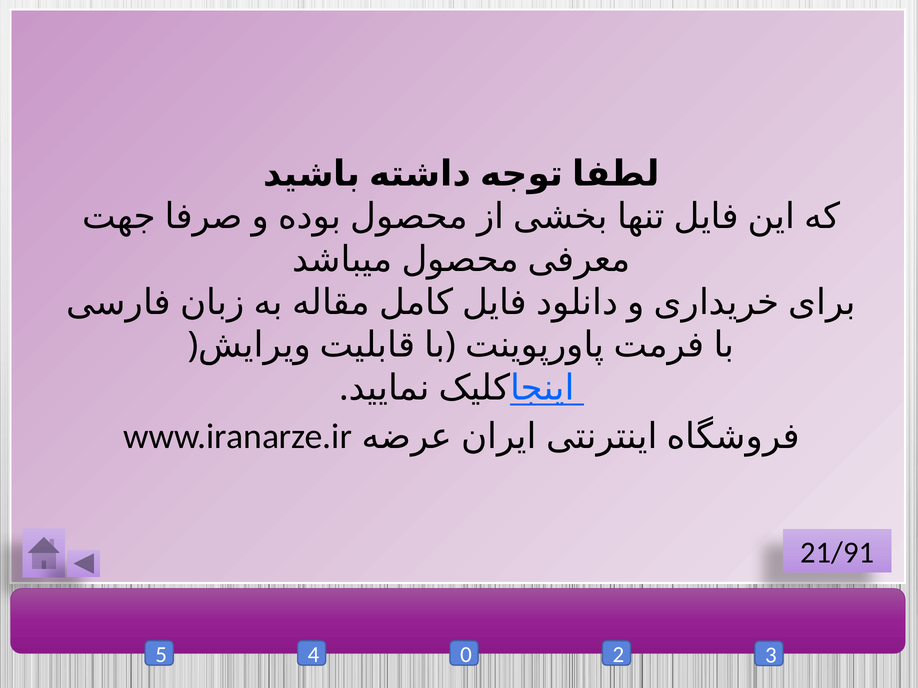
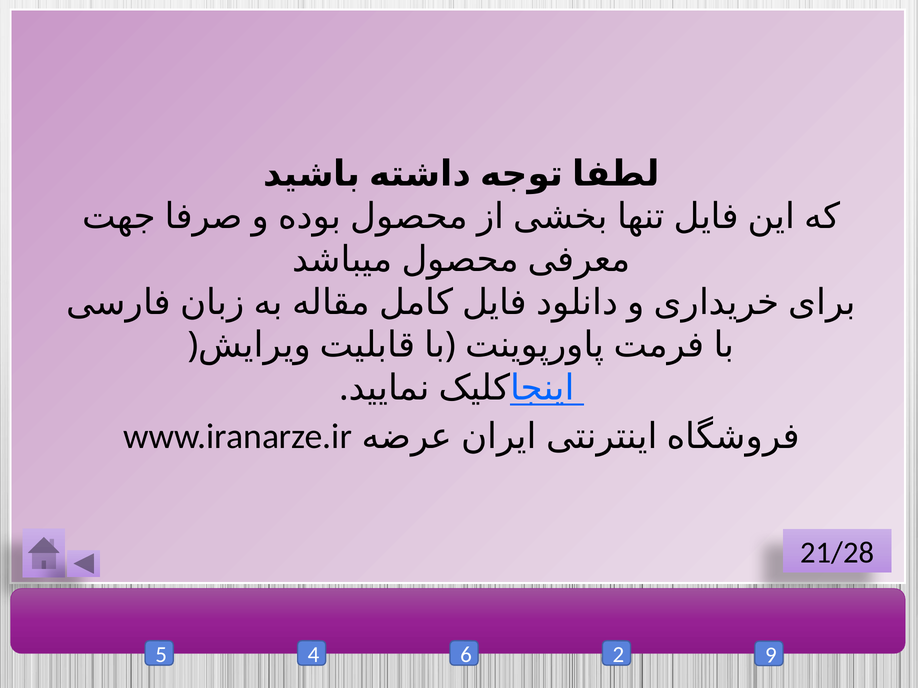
21/91: 21/91 -> 21/28
0: 0 -> 6
3: 3 -> 9
